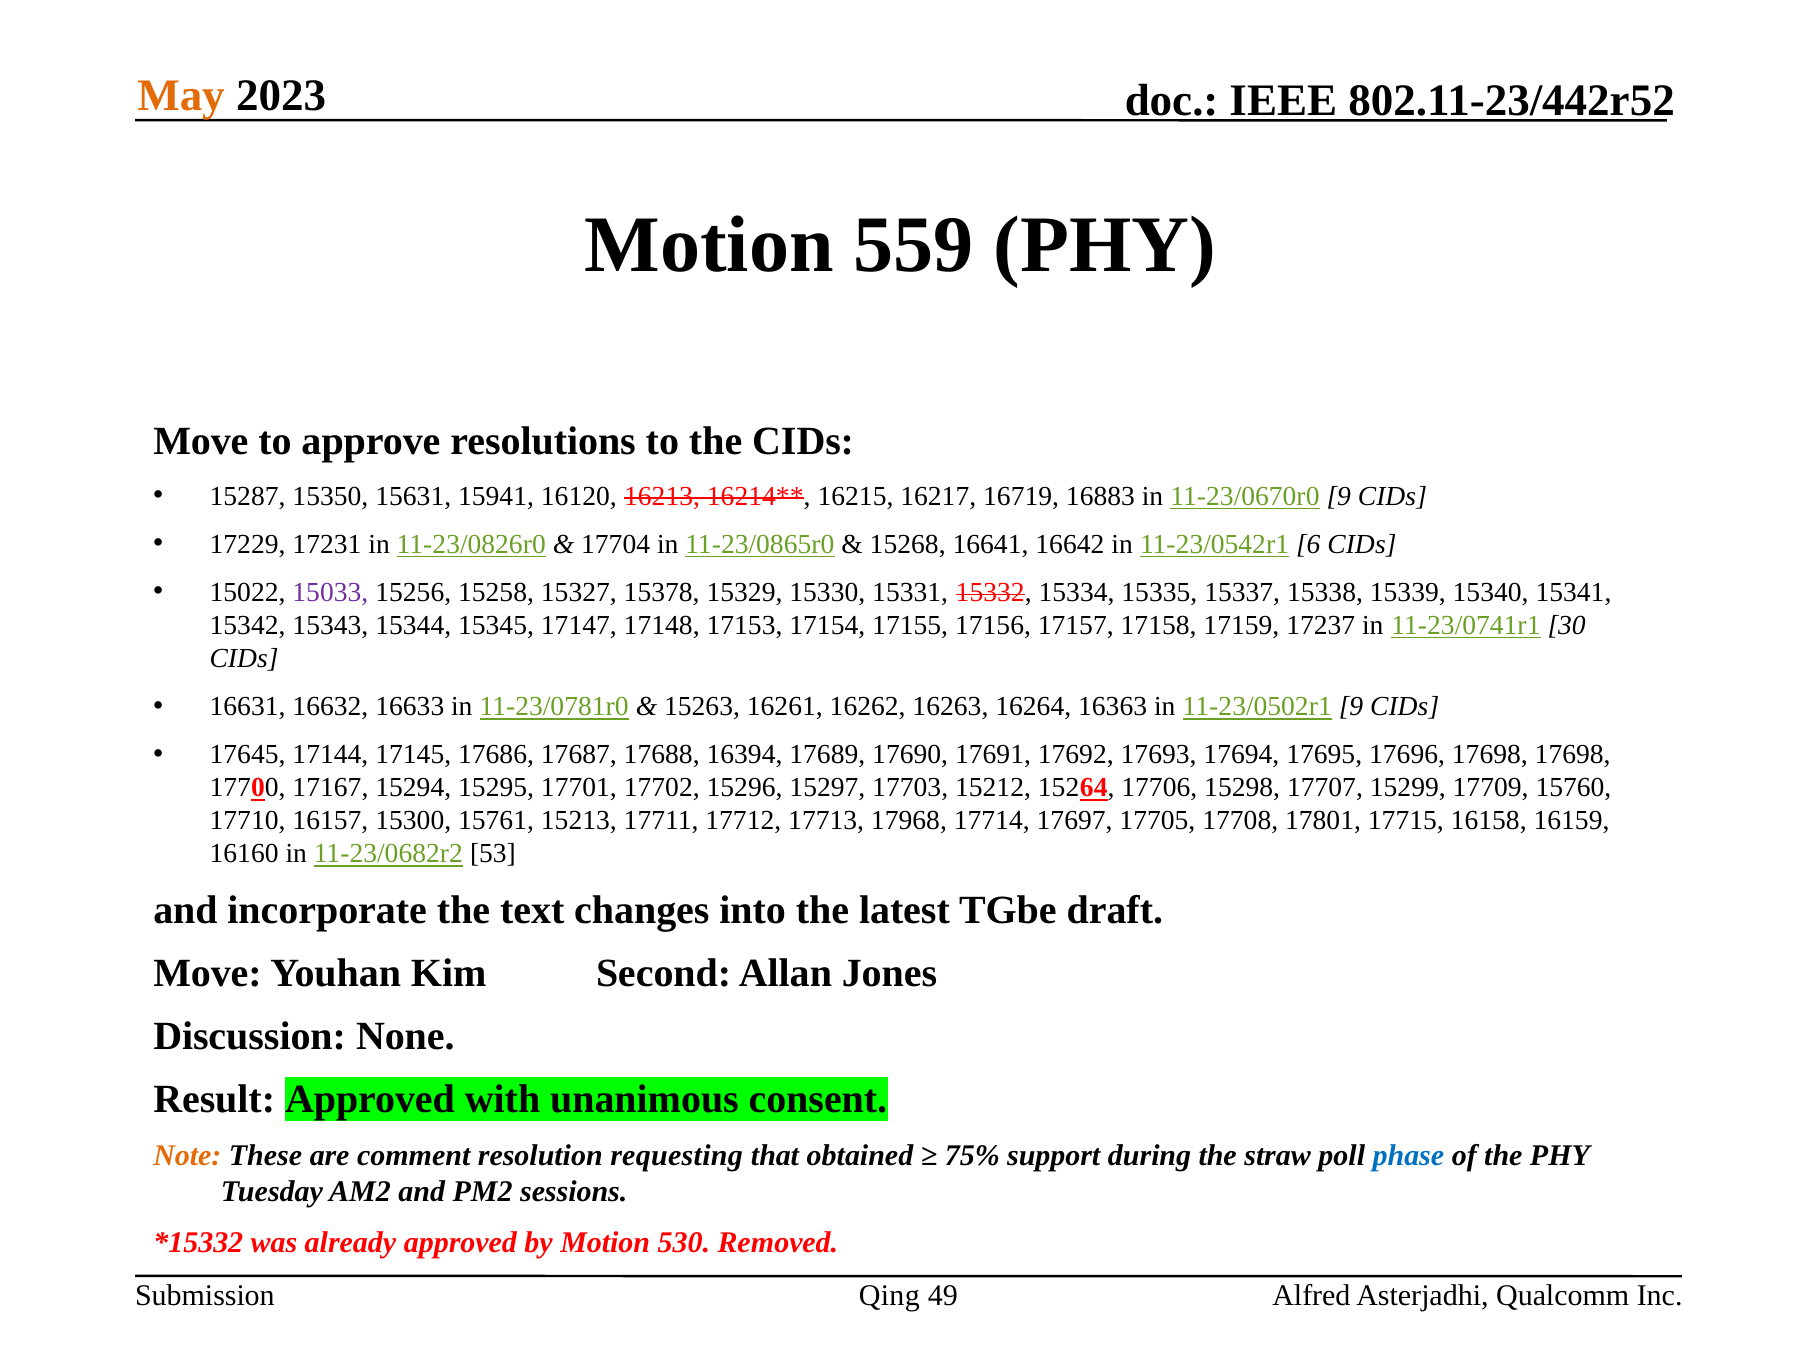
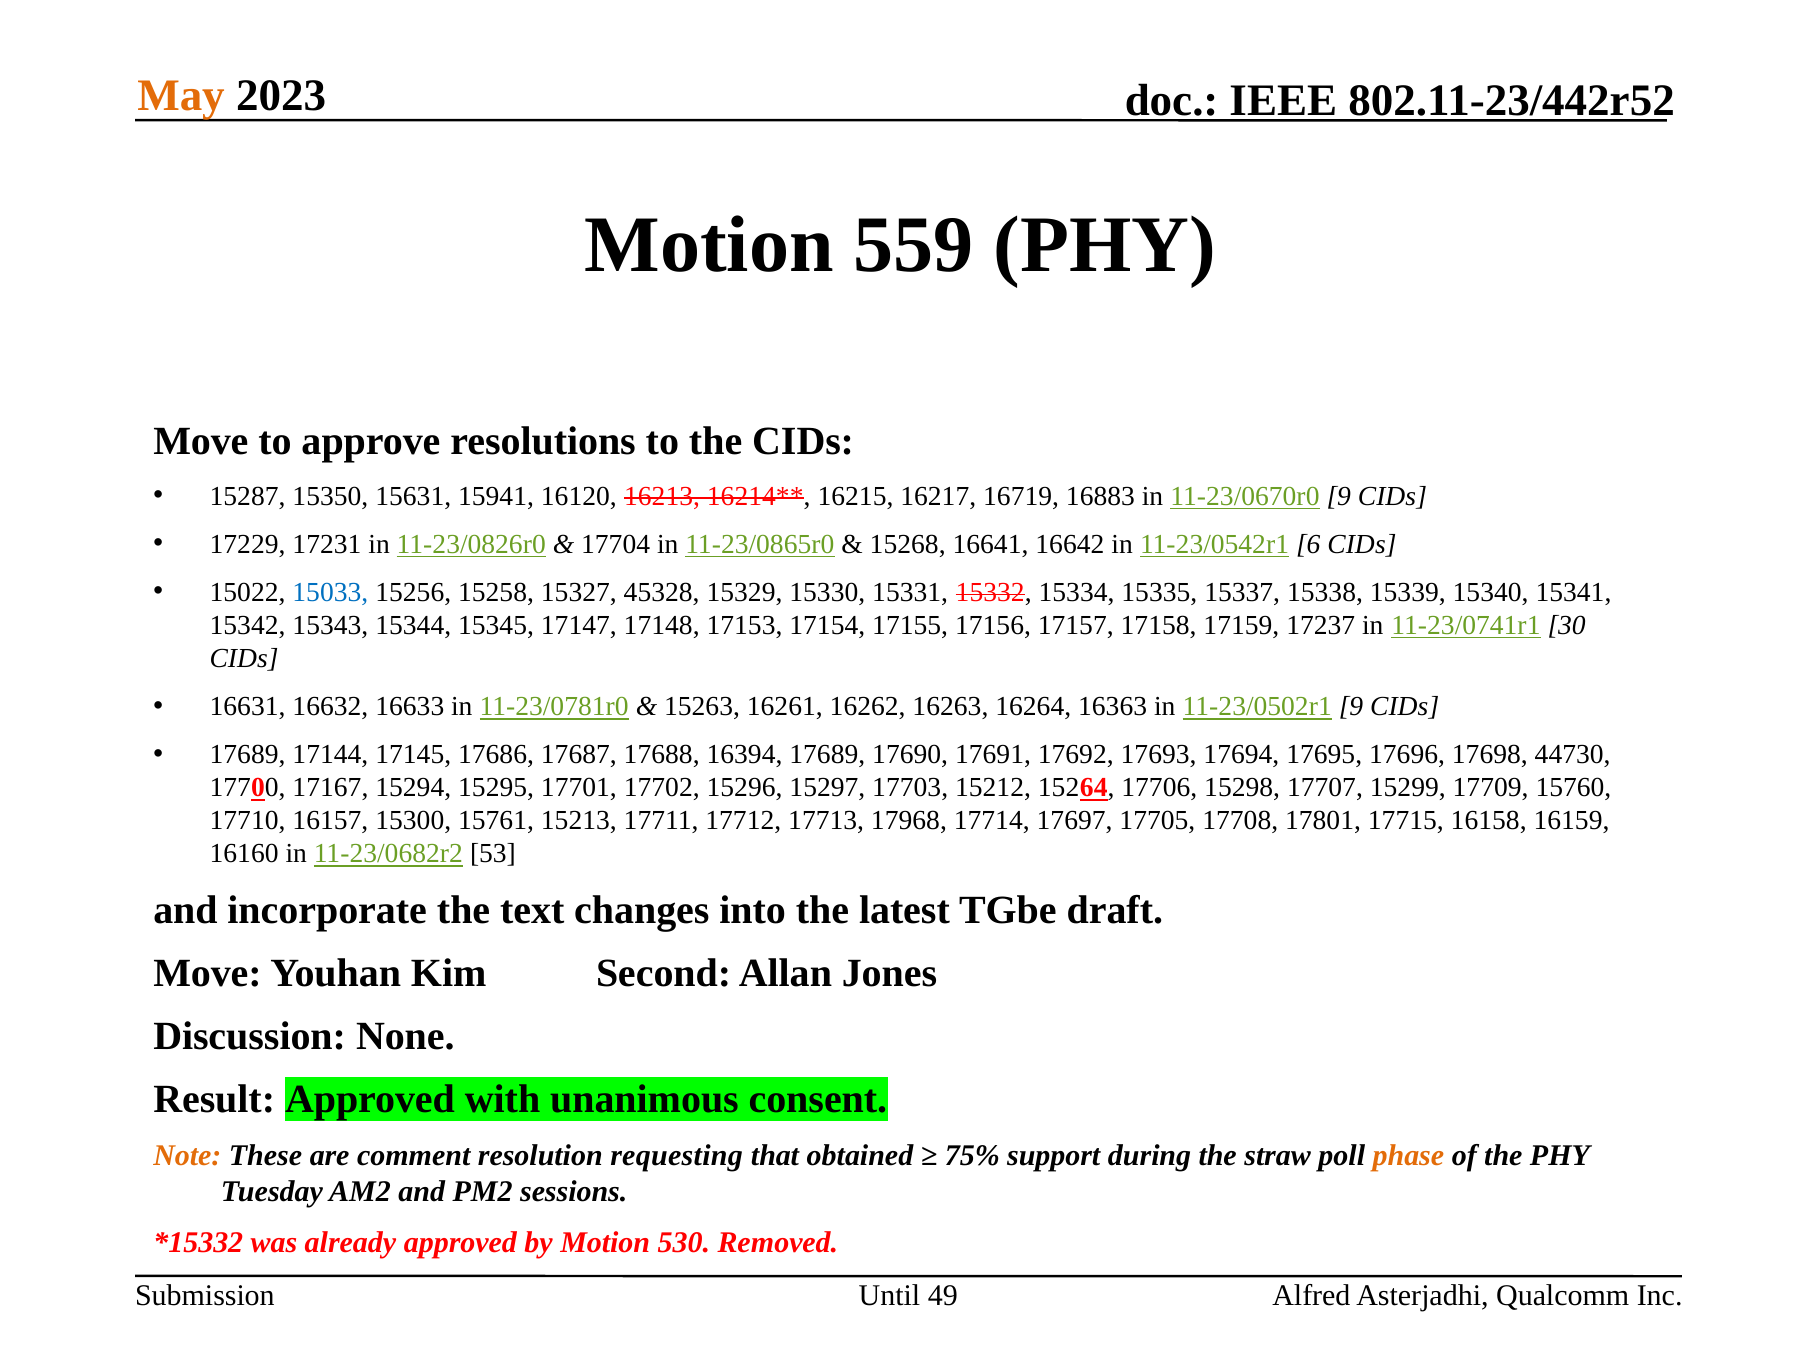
15033 colour: purple -> blue
15378: 15378 -> 45328
17645 at (248, 755): 17645 -> 17689
17698 17698: 17698 -> 44730
phase colour: blue -> orange
Qing: Qing -> Until
